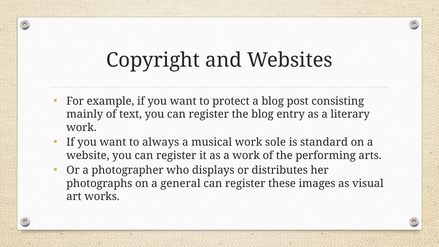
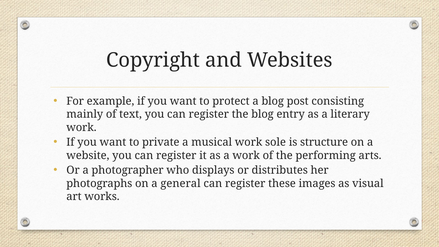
always: always -> private
standard: standard -> structure
